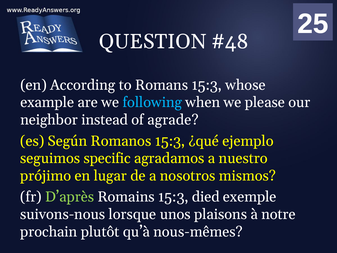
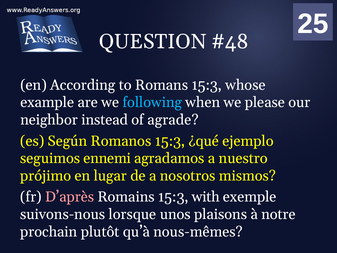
specific: specific -> ennemi
D’après colour: light green -> pink
died: died -> with
